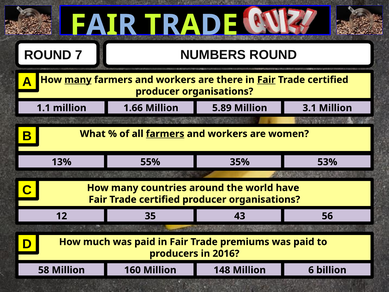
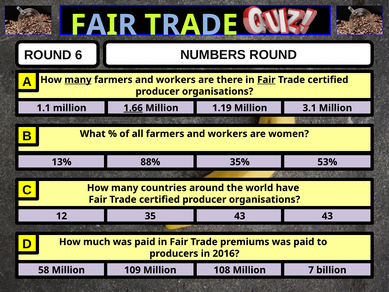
7: 7 -> 6
1.66 underline: none -> present
5.89: 5.89 -> 1.19
farmers at (165, 134) underline: present -> none
55%: 55% -> 88%
43 56: 56 -> 43
160: 160 -> 109
148: 148 -> 108
6: 6 -> 7
